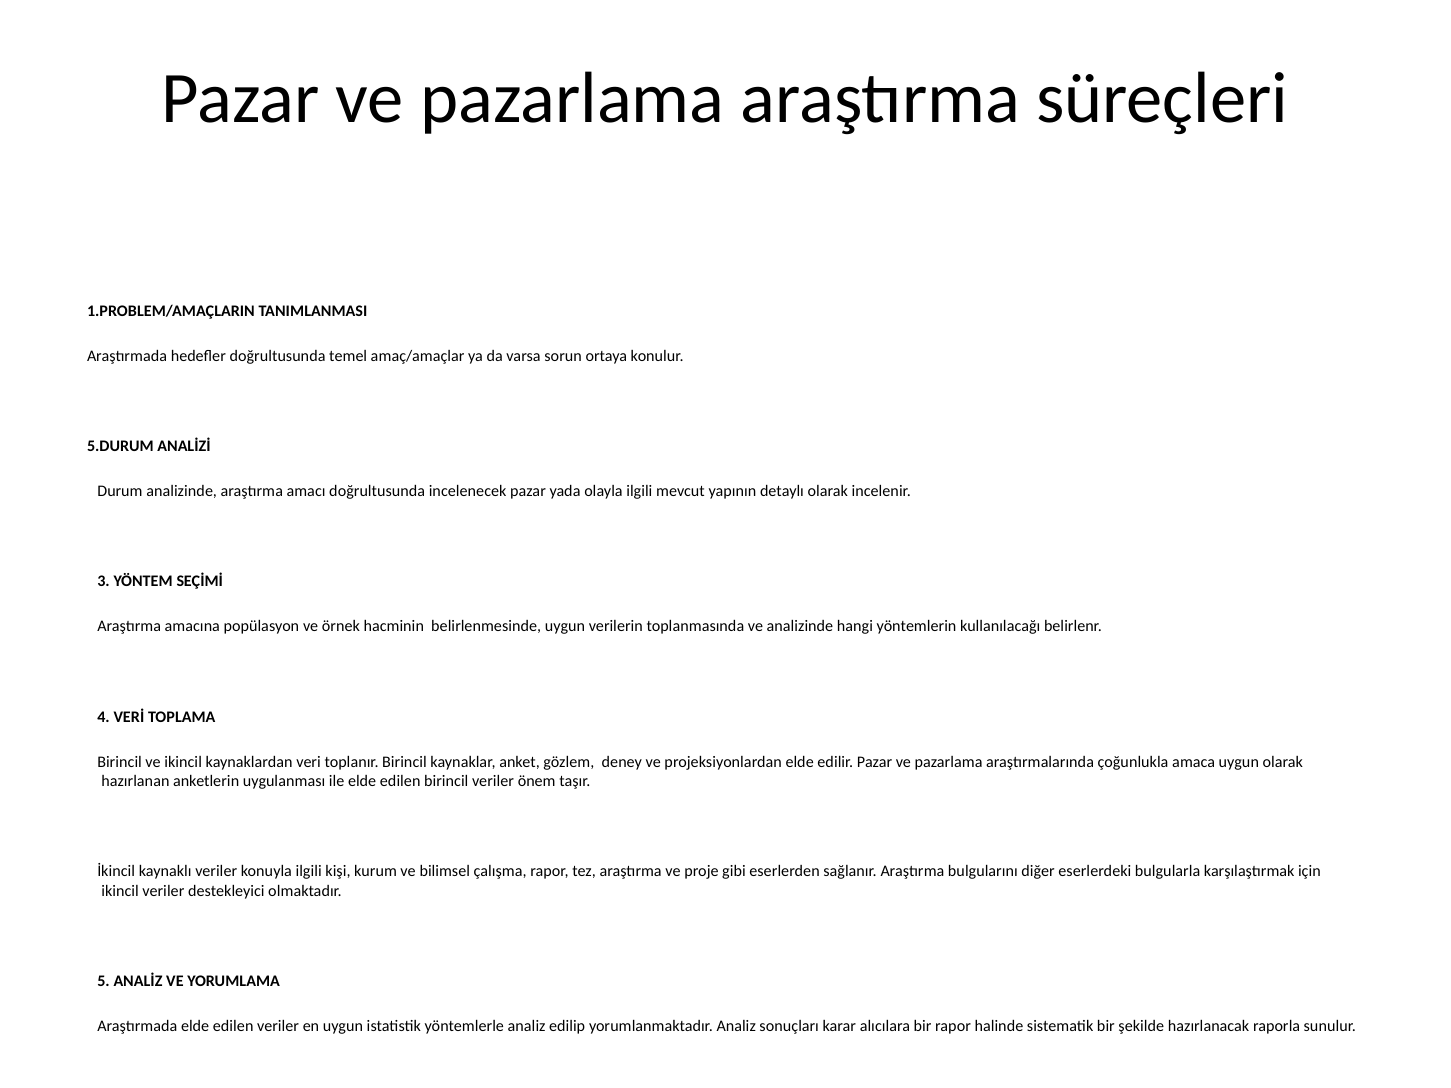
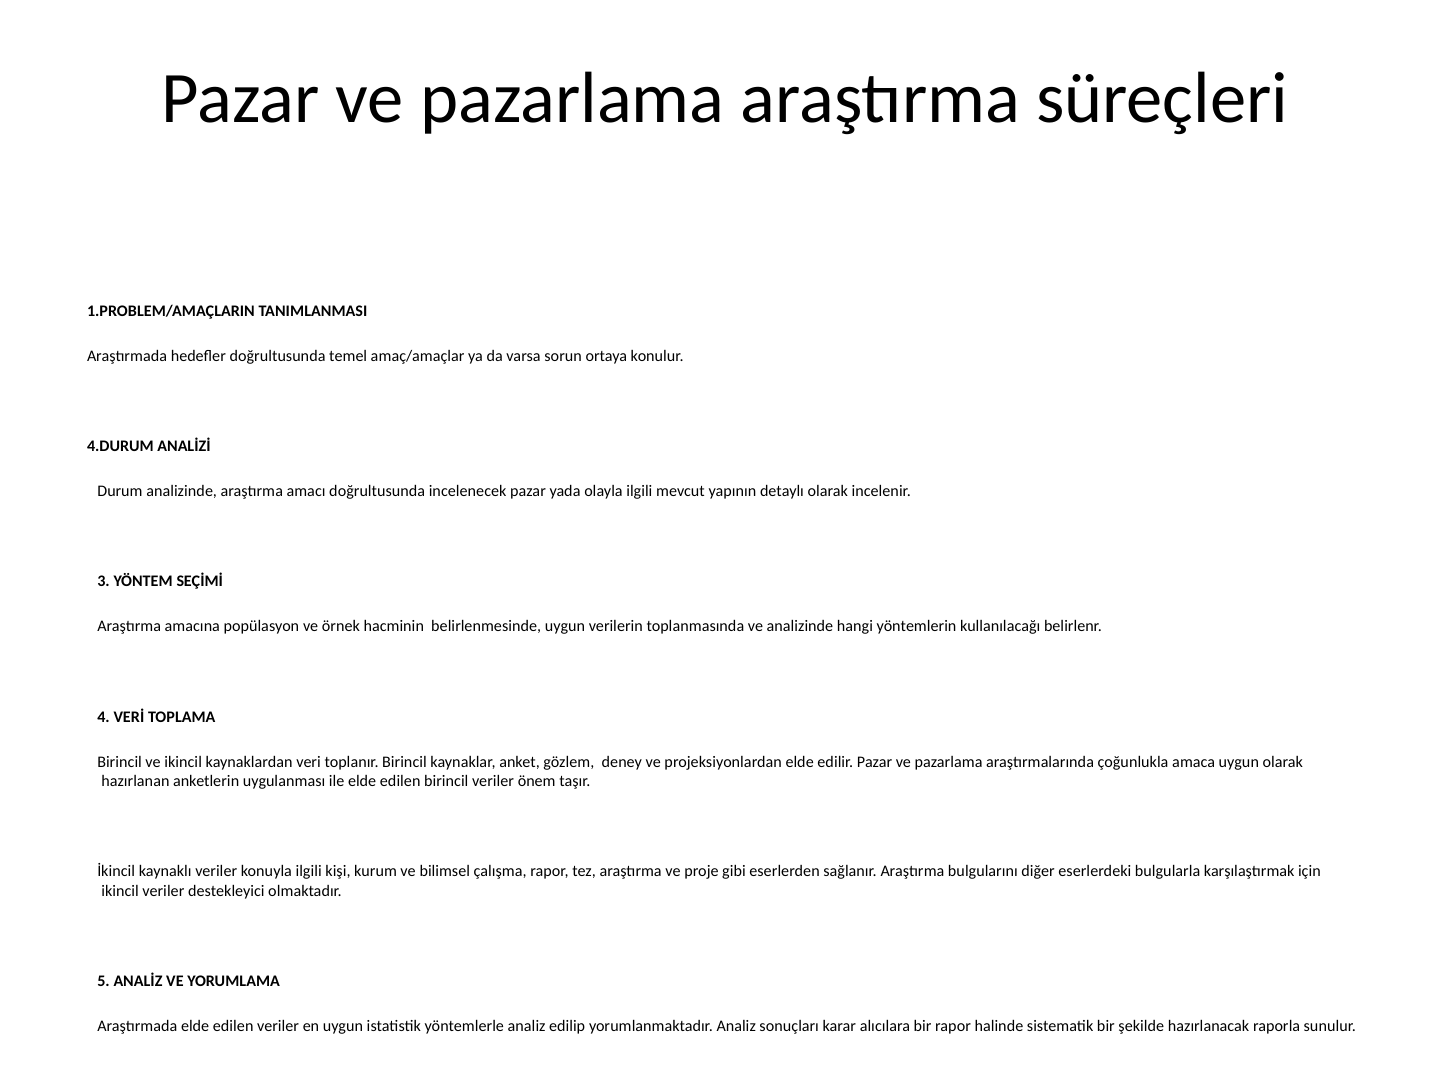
5.DURUM: 5.DURUM -> 4.DURUM
